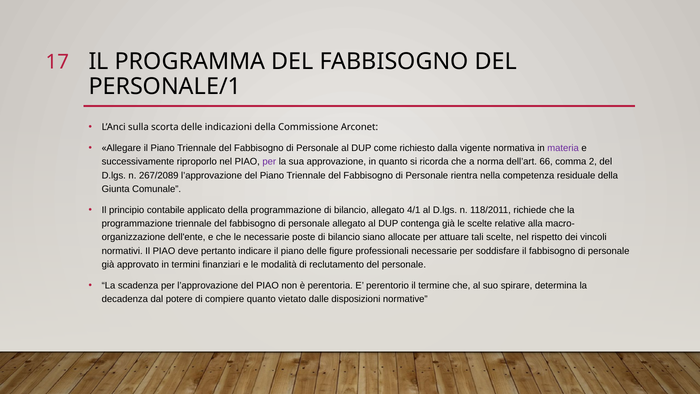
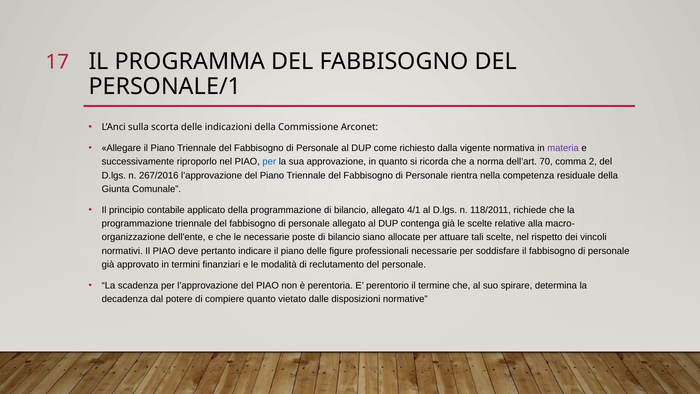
per at (269, 162) colour: purple -> blue
66: 66 -> 70
267/2089: 267/2089 -> 267/2016
